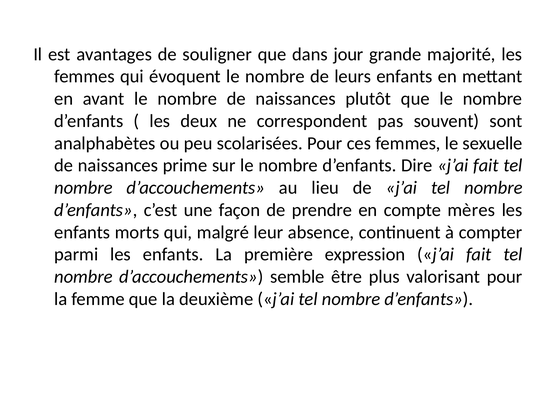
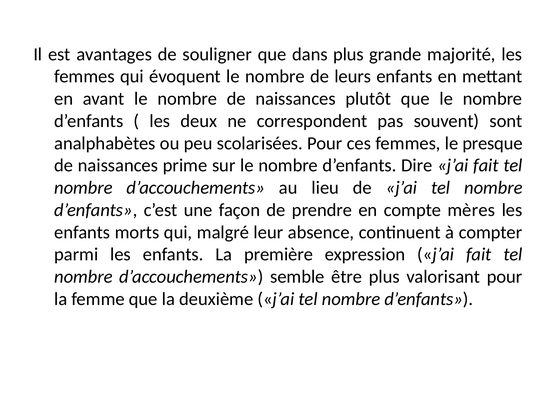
dans jour: jour -> plus
sexuelle: sexuelle -> presque
